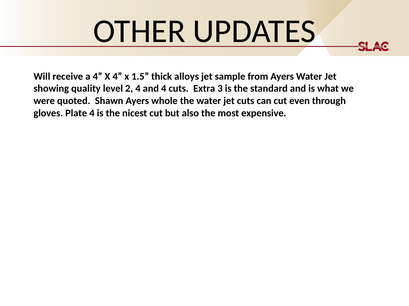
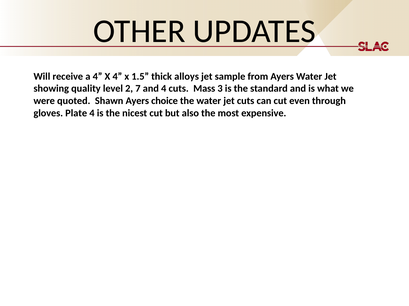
2 4: 4 -> 7
Extra: Extra -> Mass
whole: whole -> choice
